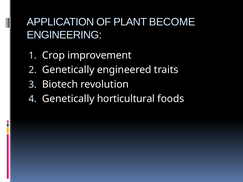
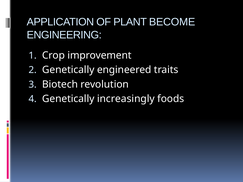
horticultural: horticultural -> increasingly
